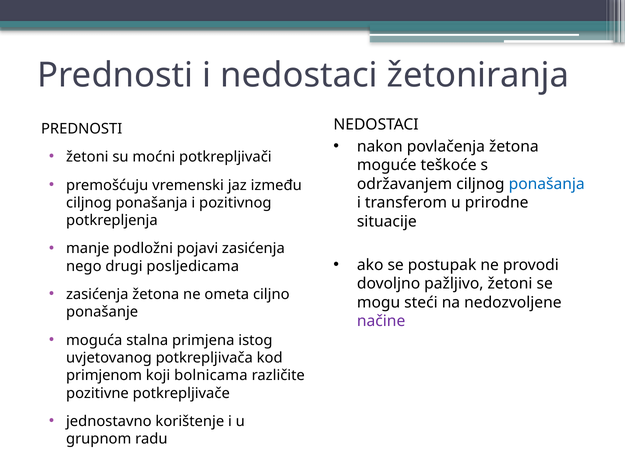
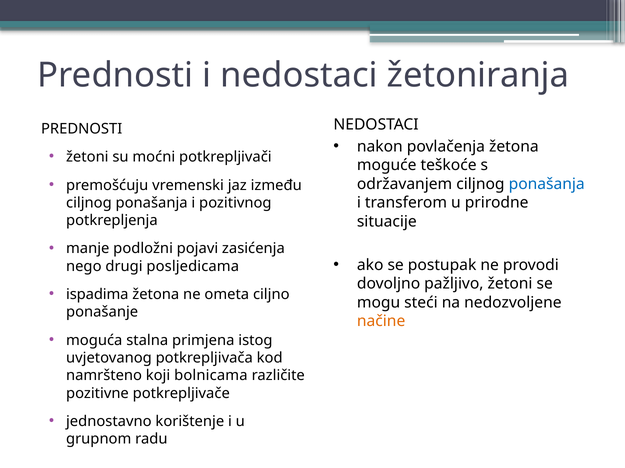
zasićenja at (97, 295): zasićenja -> ispadima
načine colour: purple -> orange
primjenom: primjenom -> namršteno
